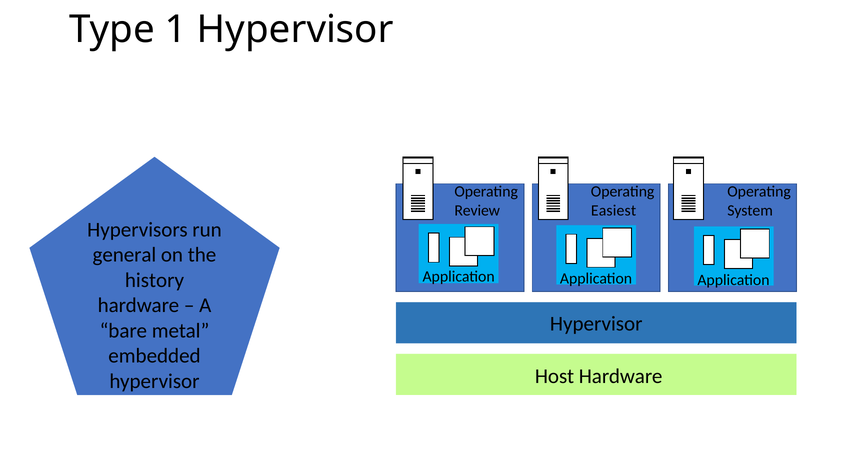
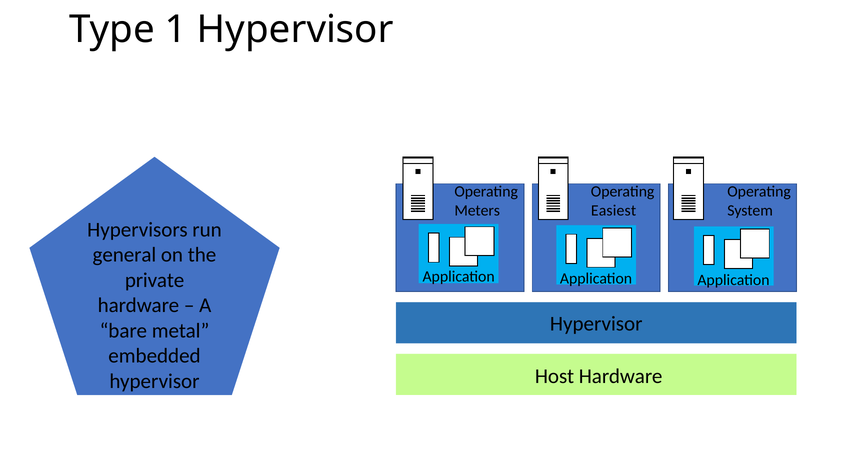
Review: Review -> Meters
history: history -> private
